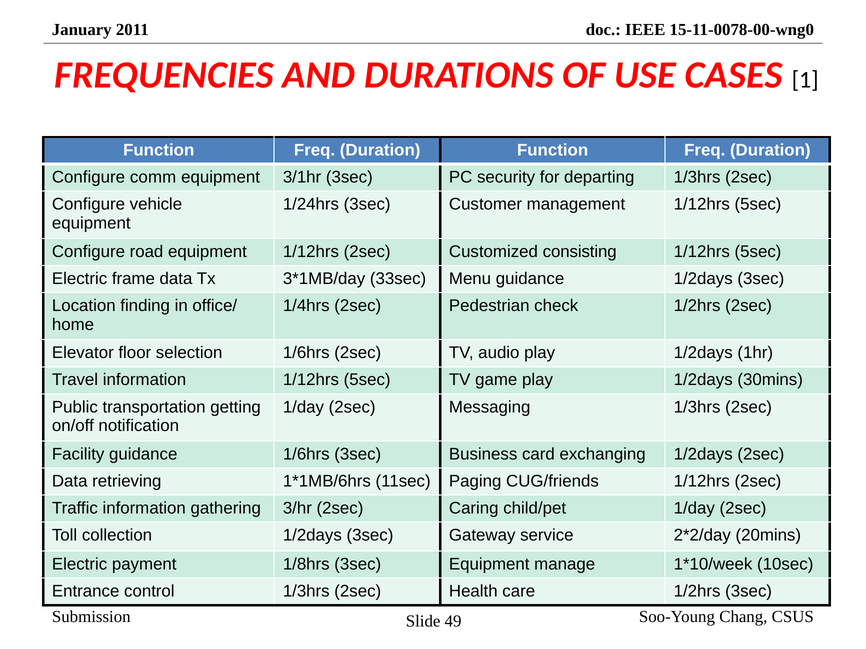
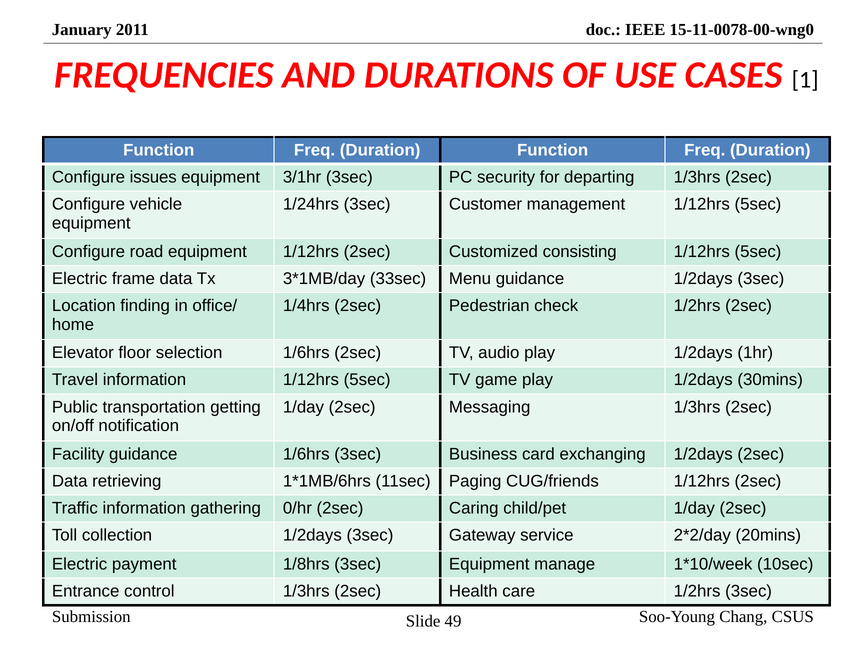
comm: comm -> issues
3/hr: 3/hr -> 0/hr
